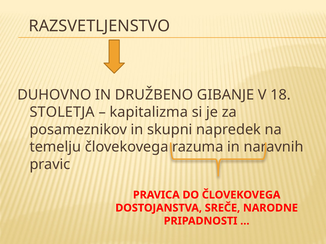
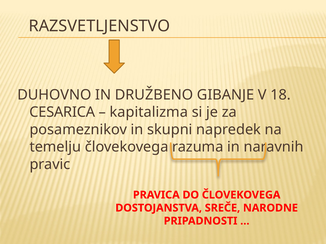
STOLETJA: STOLETJA -> CESARICA
